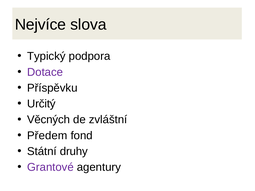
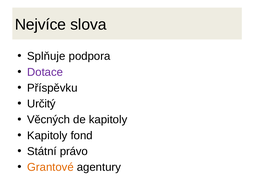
Typický: Typický -> Splňuje
de zvláštní: zvláštní -> kapitoly
Předem at (47, 136): Předem -> Kapitoly
druhy: druhy -> právo
Grantové colour: purple -> orange
